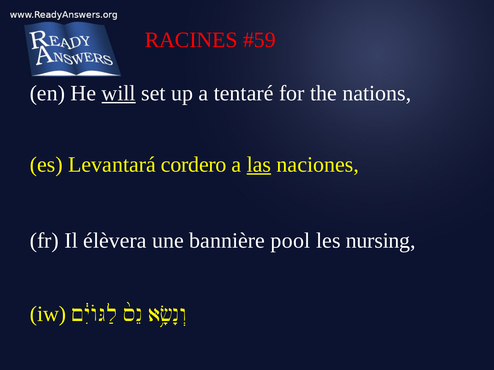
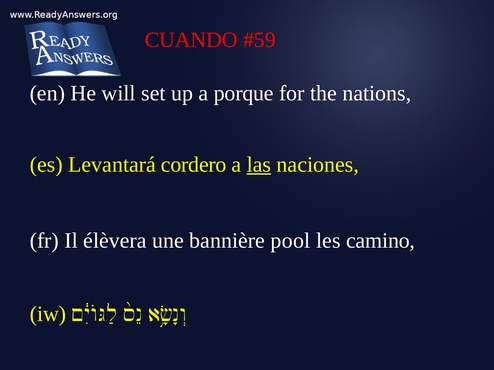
RACINES: RACINES -> CUANDO
will underline: present -> none
tentaré: tentaré -> porque
nursing: nursing -> camino
